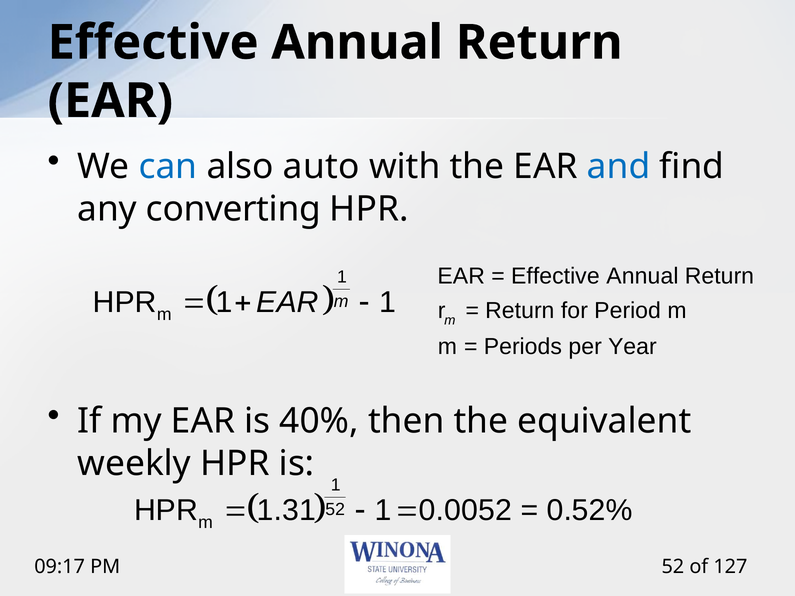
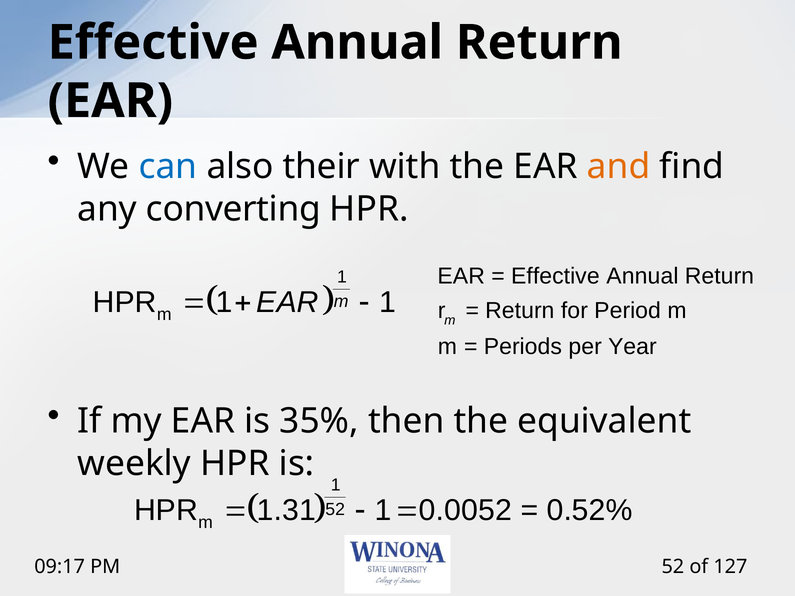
auto: auto -> their
and colour: blue -> orange
40%: 40% -> 35%
